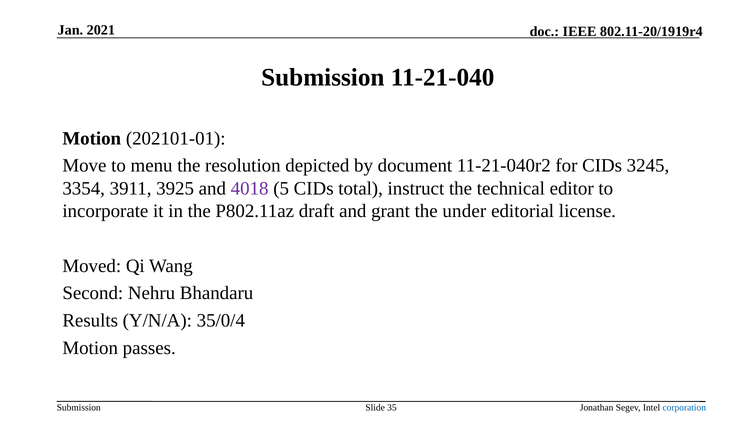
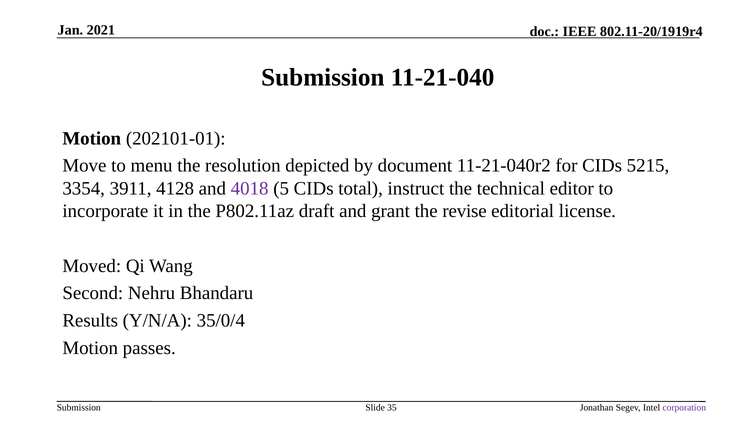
3245: 3245 -> 5215
3925: 3925 -> 4128
under: under -> revise
corporation colour: blue -> purple
